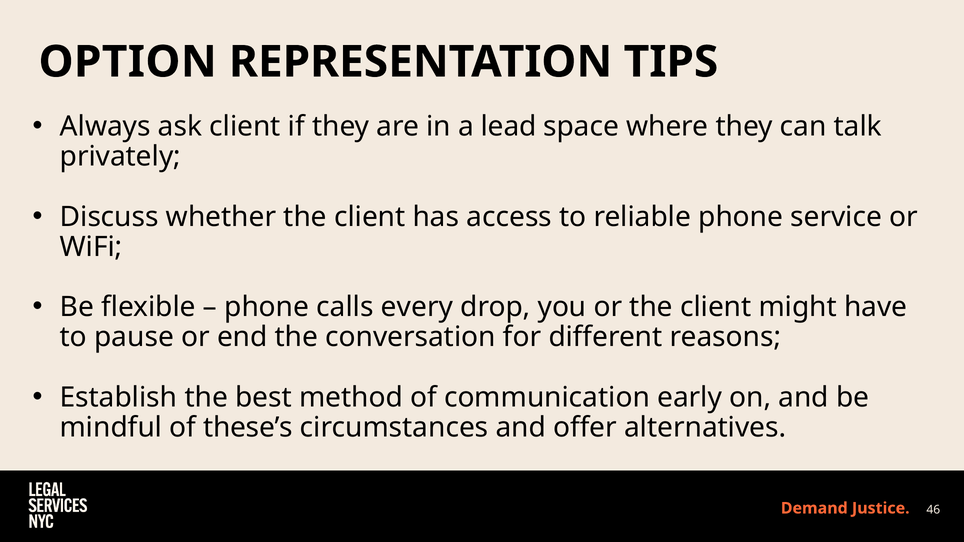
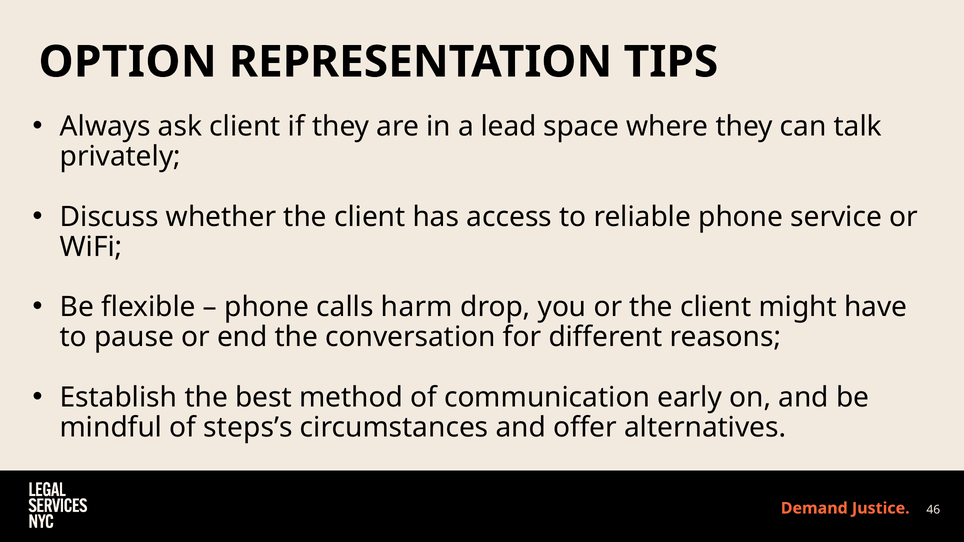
every: every -> harm
these’s: these’s -> steps’s
